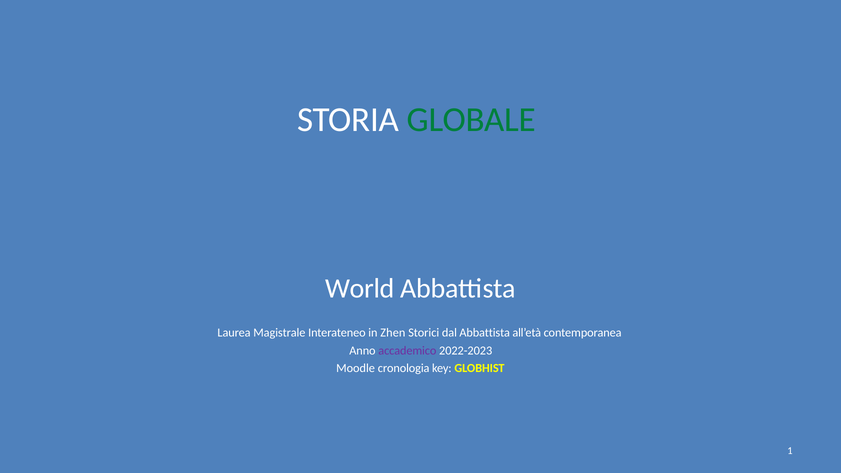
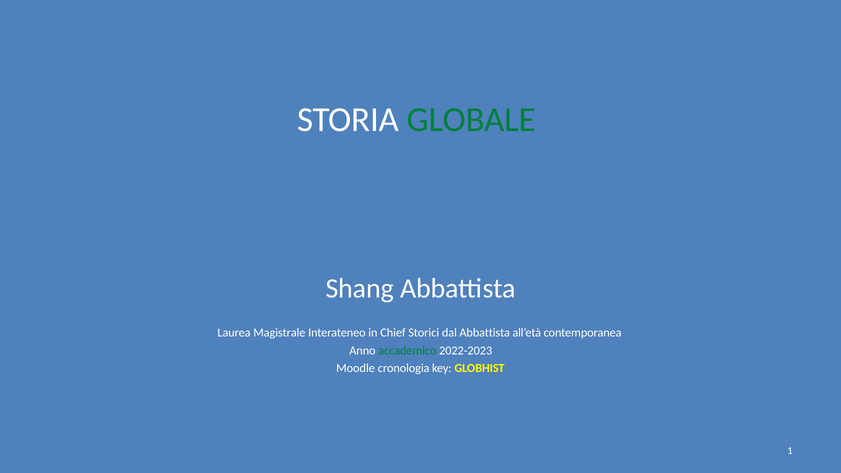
World: World -> Shang
Zhen: Zhen -> Chief
accademico colour: purple -> green
